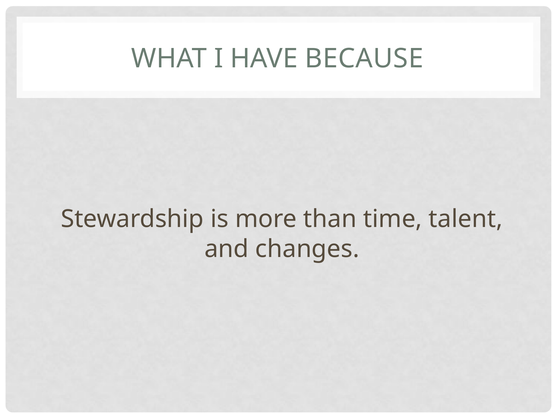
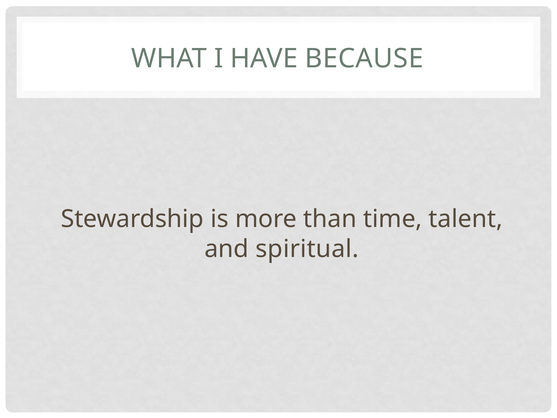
changes: changes -> spiritual
